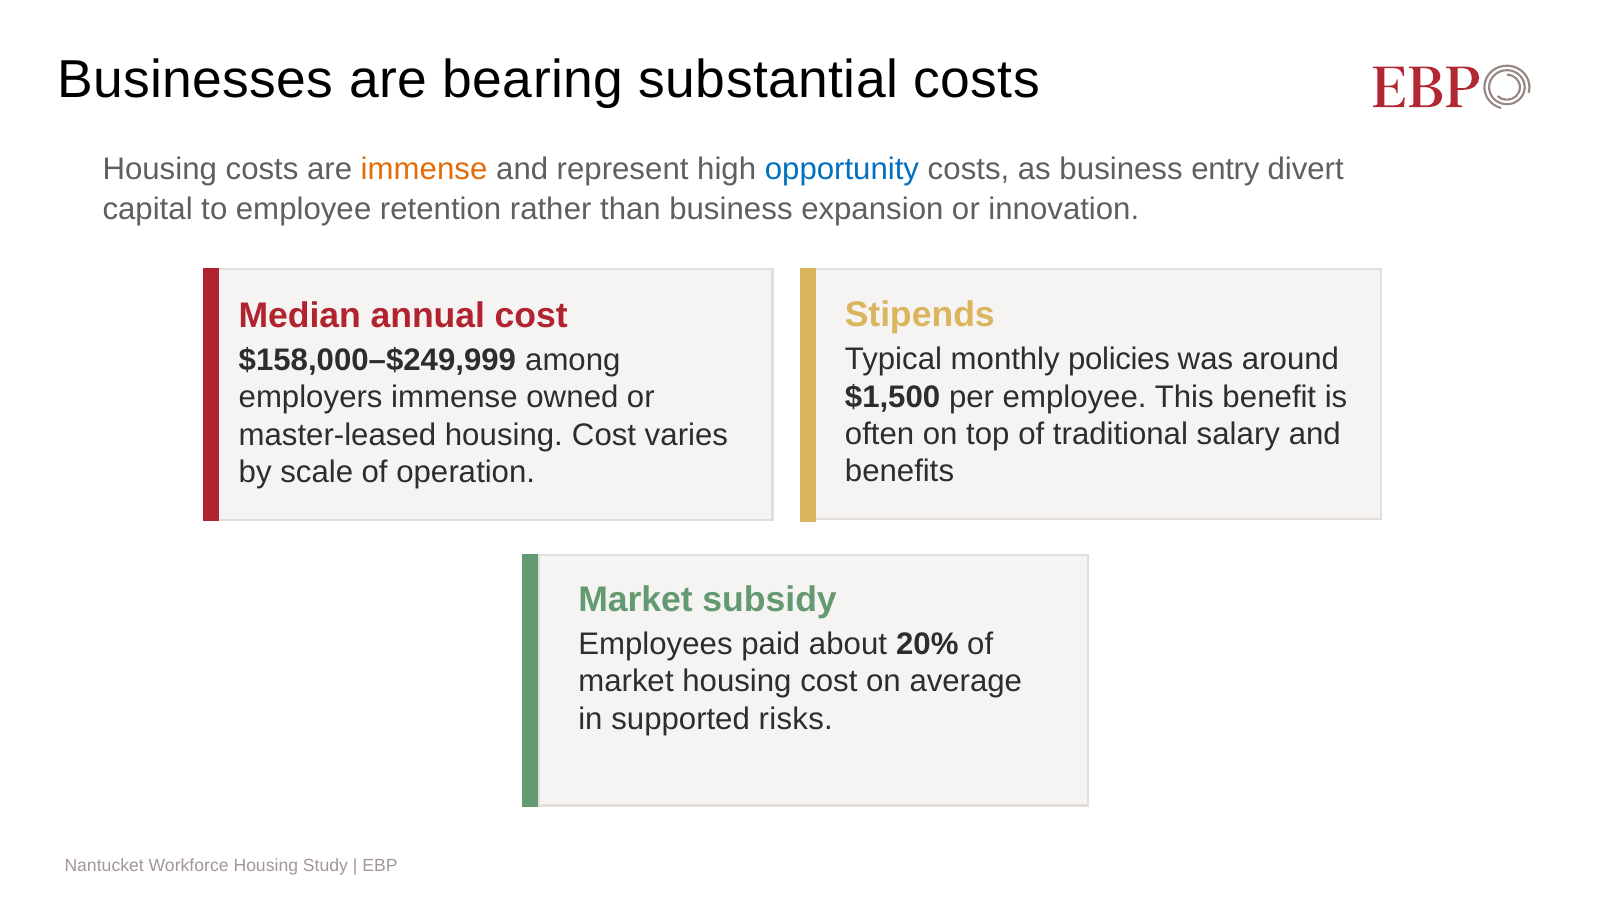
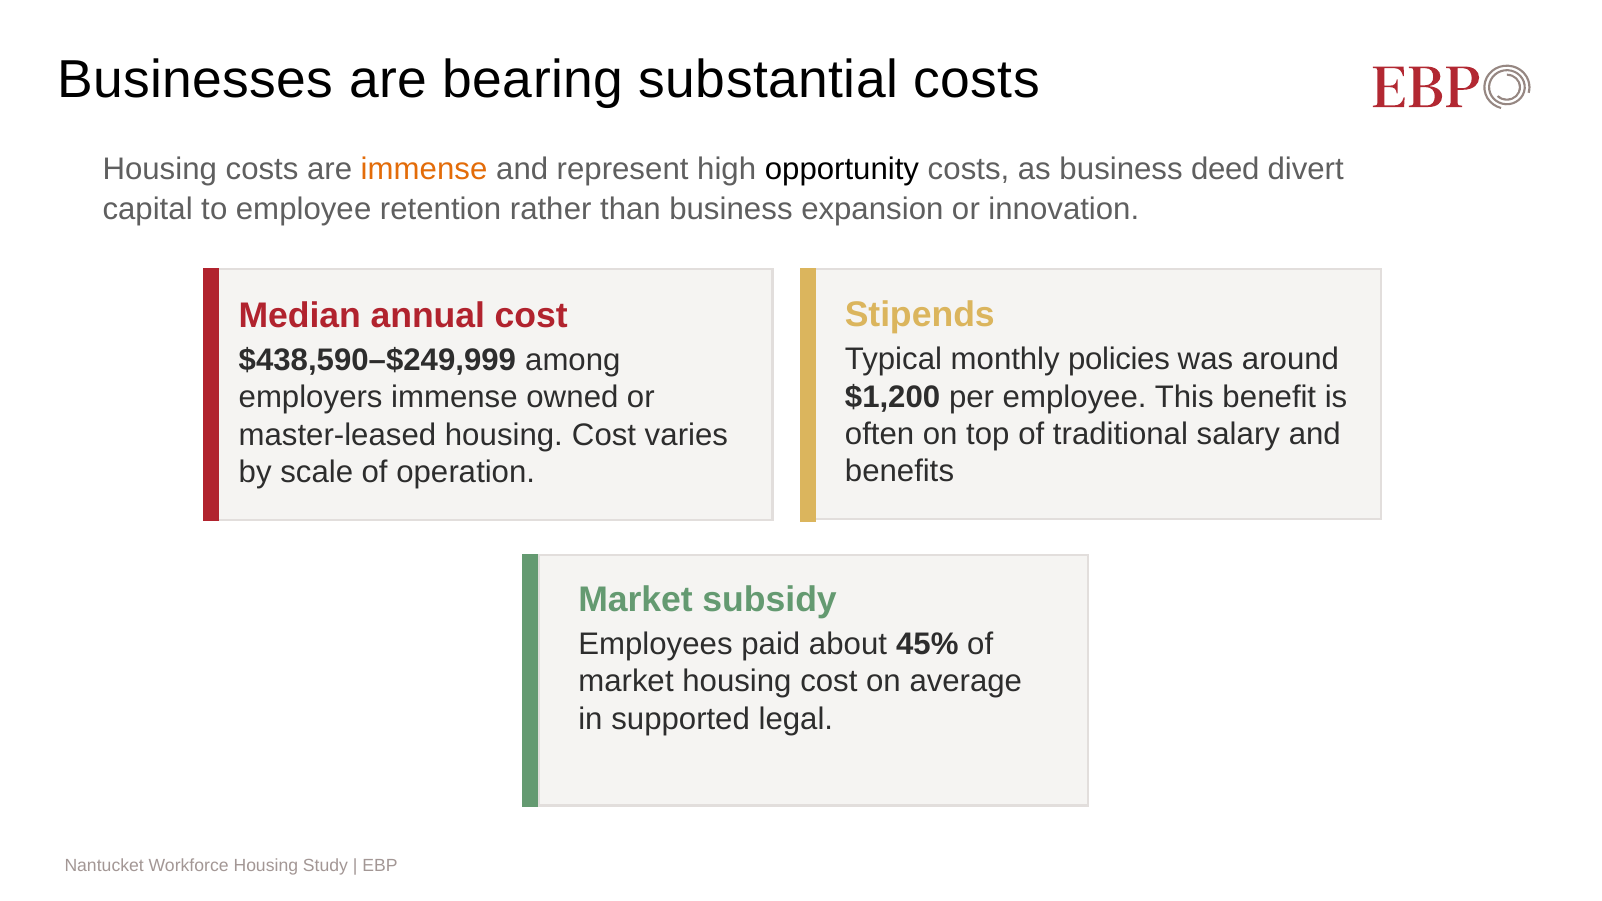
opportunity colour: blue -> black
entry: entry -> deed
$158,000–$249,999: $158,000–$249,999 -> $438,590–$249,999
$1,500: $1,500 -> $1,200
20%: 20% -> 45%
risks: risks -> legal
